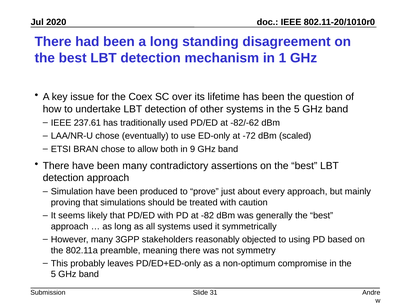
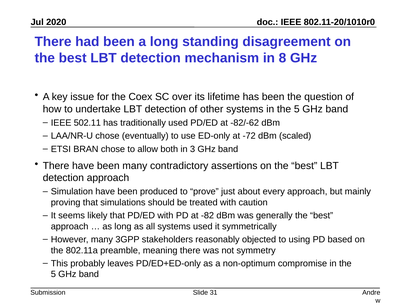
1: 1 -> 8
237.61: 237.61 -> 502.11
9: 9 -> 3
